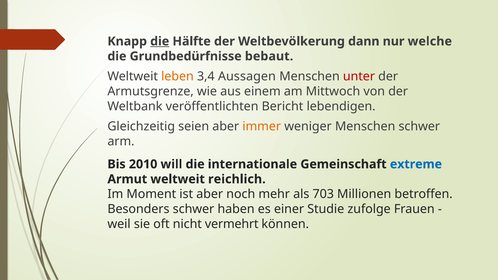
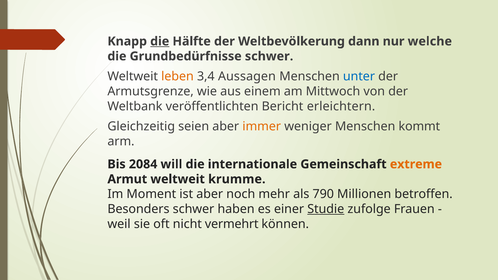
Grundbedürfnisse bebaut: bebaut -> schwer
unter colour: red -> blue
lebendigen: lebendigen -> erleichtern
Menschen schwer: schwer -> kommt
2010: 2010 -> 2084
extreme colour: blue -> orange
reichlich: reichlich -> krumme
703: 703 -> 790
Studie underline: none -> present
